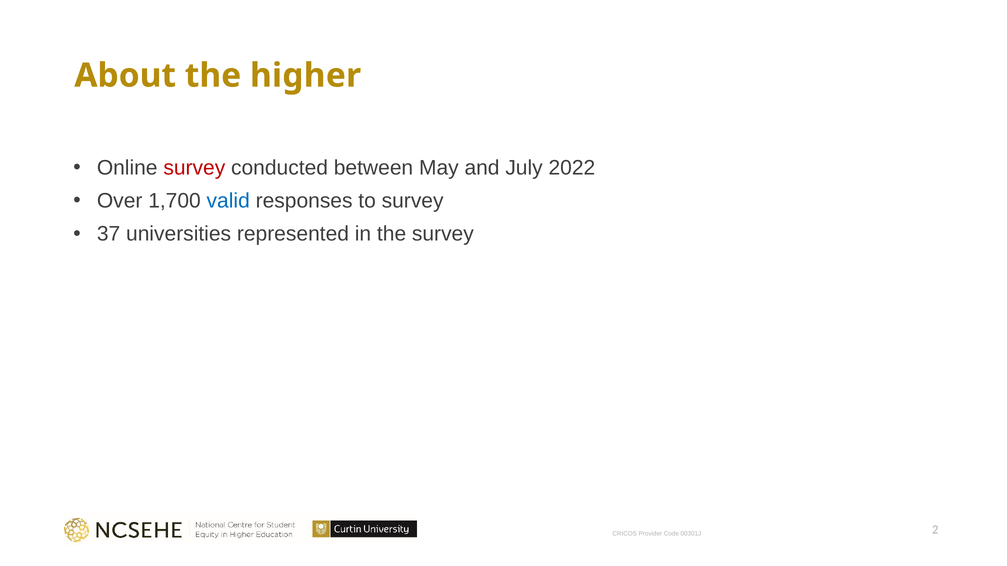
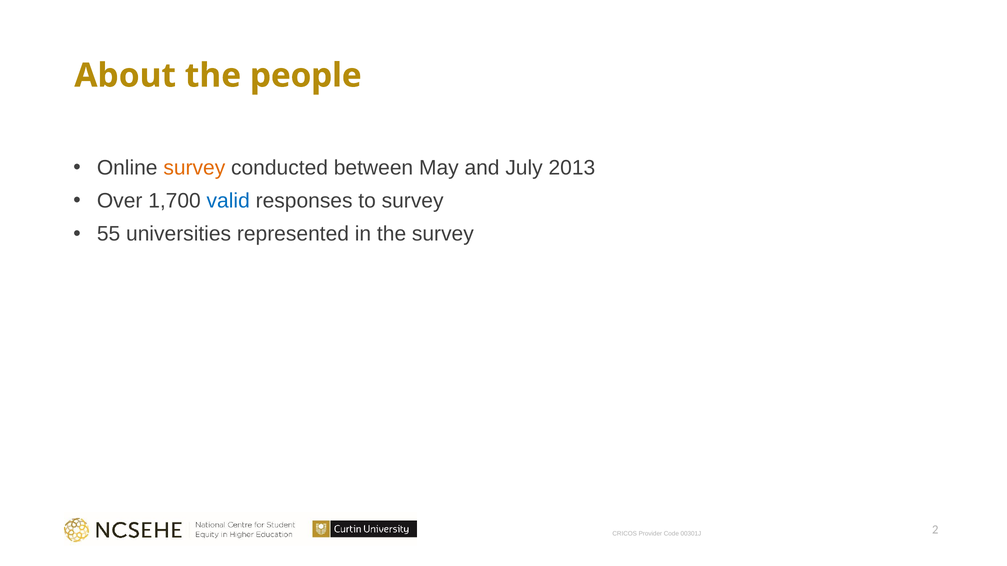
higher: higher -> people
survey at (194, 168) colour: red -> orange
2022: 2022 -> 2013
37: 37 -> 55
